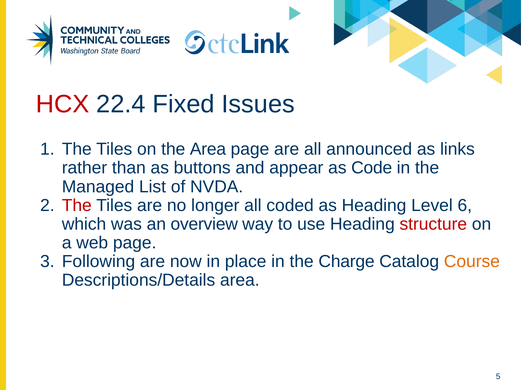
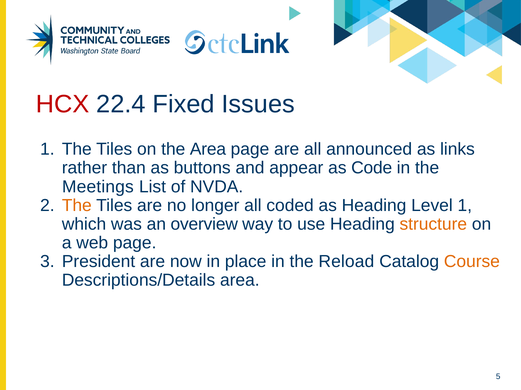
Managed: Managed -> Meetings
The at (77, 206) colour: red -> orange
Level 6: 6 -> 1
structure colour: red -> orange
Following: Following -> President
Charge: Charge -> Reload
